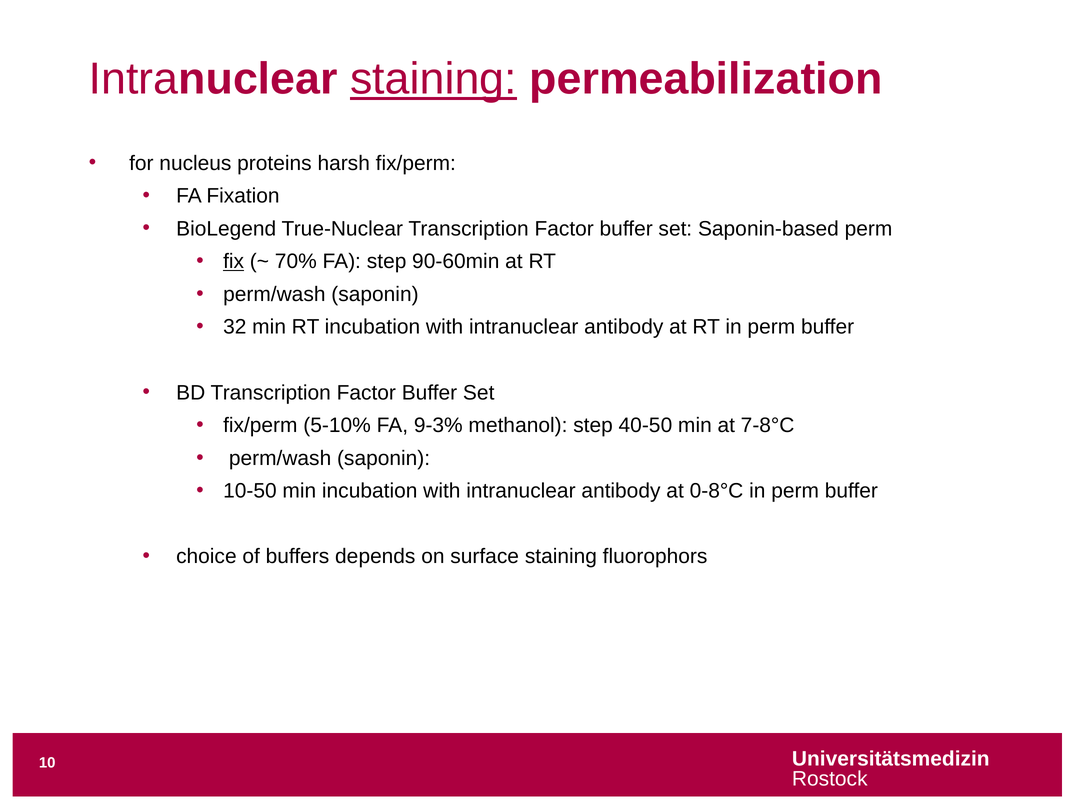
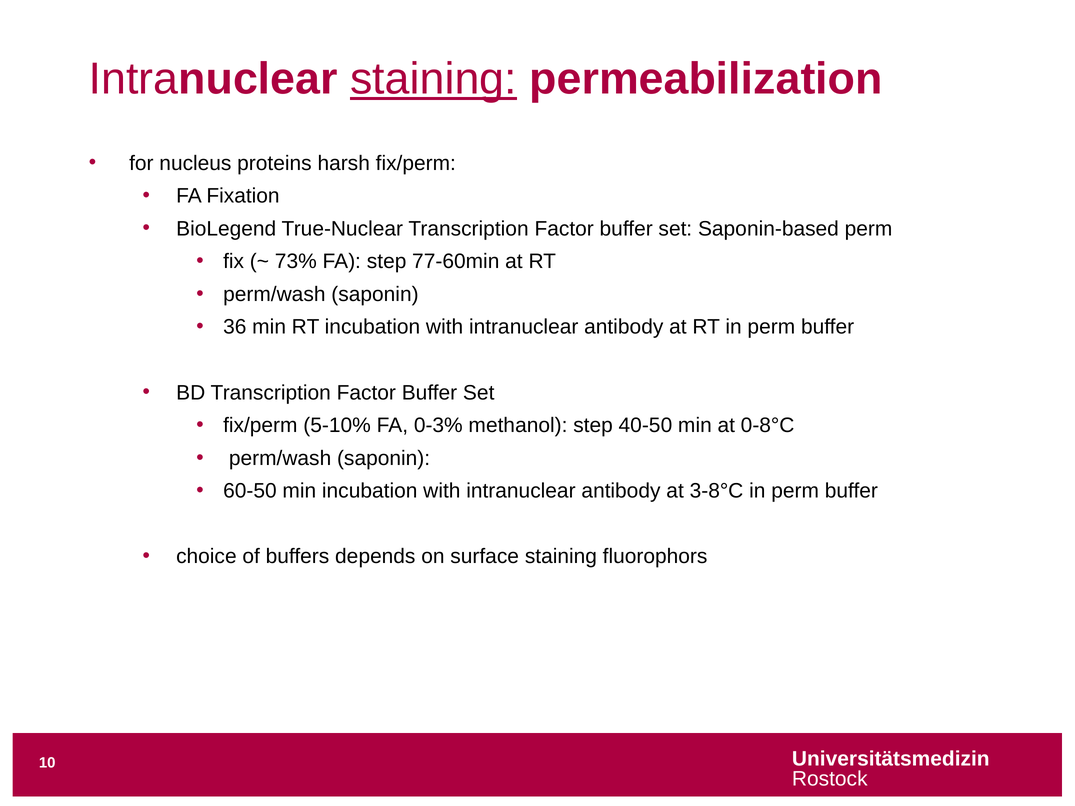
fix underline: present -> none
70%: 70% -> 73%
90-60min: 90-60min -> 77-60min
32: 32 -> 36
9-3%: 9-3% -> 0-3%
7-8°C: 7-8°C -> 0-8°C
10-50: 10-50 -> 60-50
0-8°C: 0-8°C -> 3-8°C
